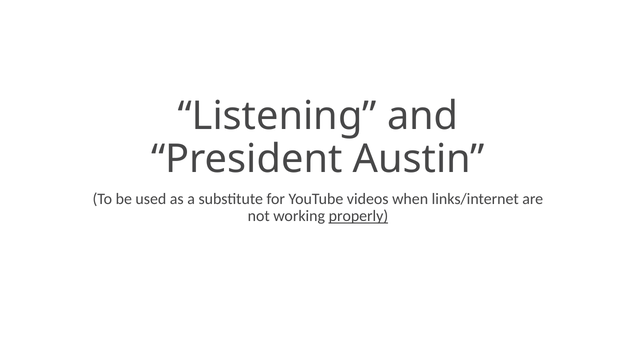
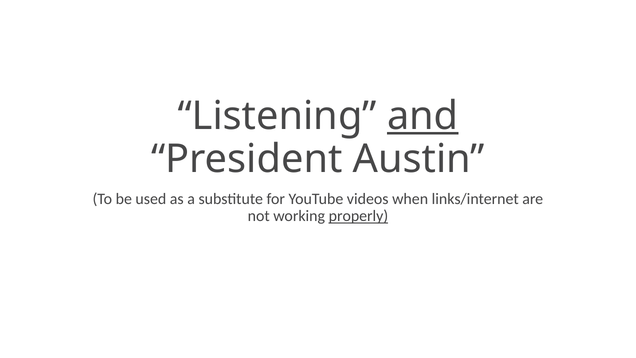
and underline: none -> present
